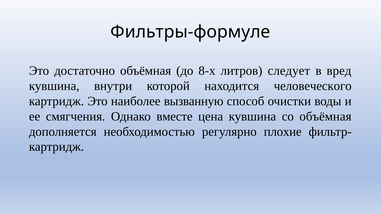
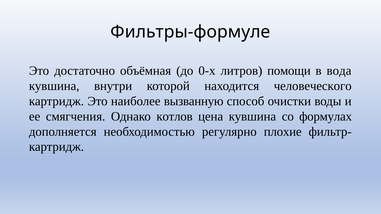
8-х: 8-х -> 0-х
следует: следует -> помощи
вред: вред -> вода
вместе: вместе -> котлов
со объёмная: объёмная -> формулах
